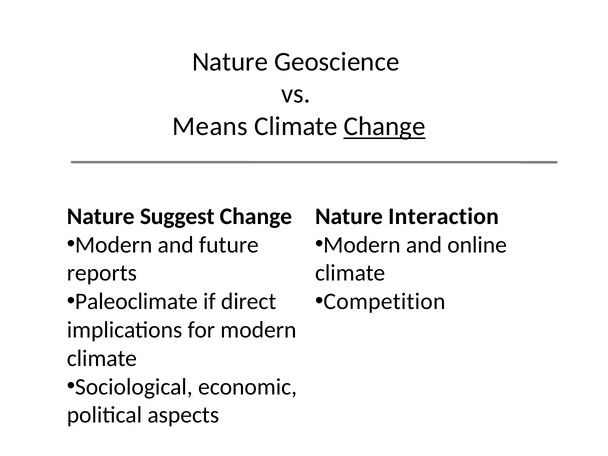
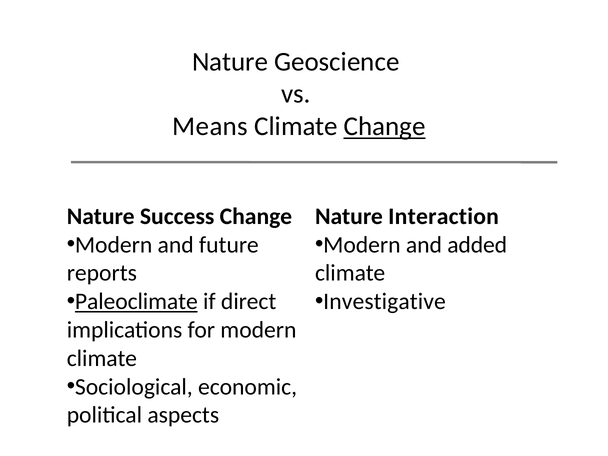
Suggest: Suggest -> Success
online: online -> added
Paleoclimate underline: none -> present
Competition: Competition -> Investigative
